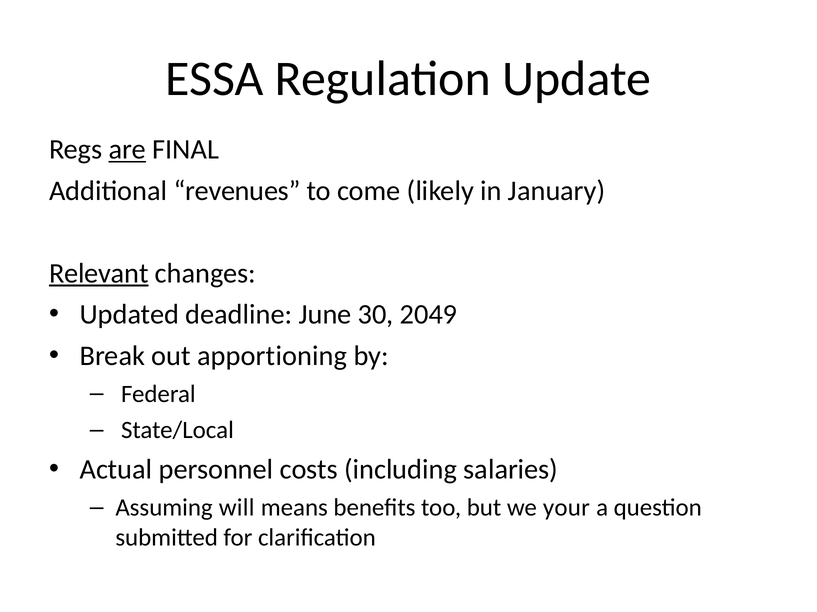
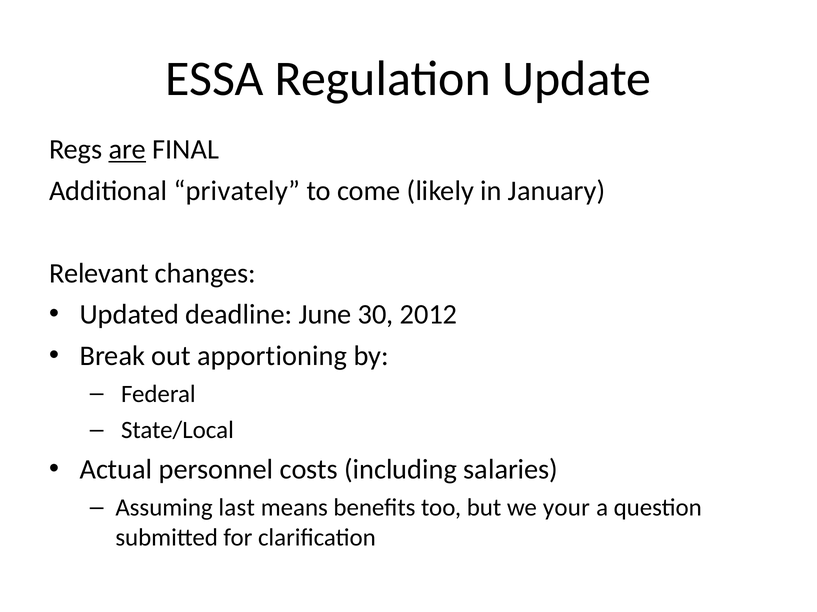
revenues: revenues -> privately
Relevant underline: present -> none
2049: 2049 -> 2012
will: will -> last
